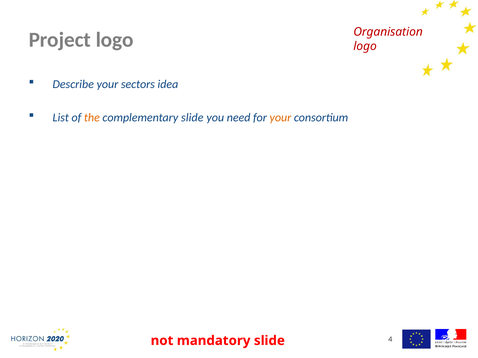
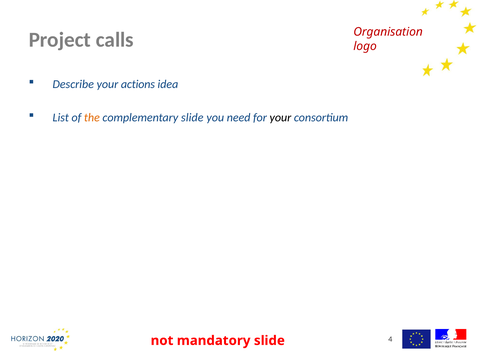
Project logo: logo -> calls
sectors: sectors -> actions
your at (280, 118) colour: orange -> black
